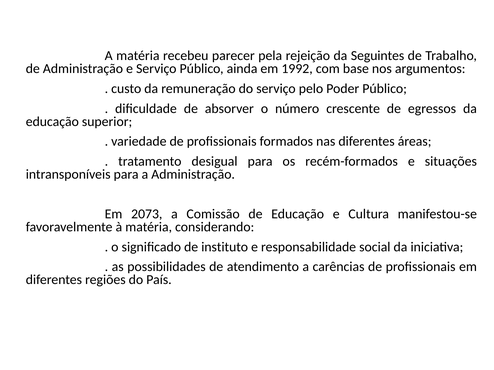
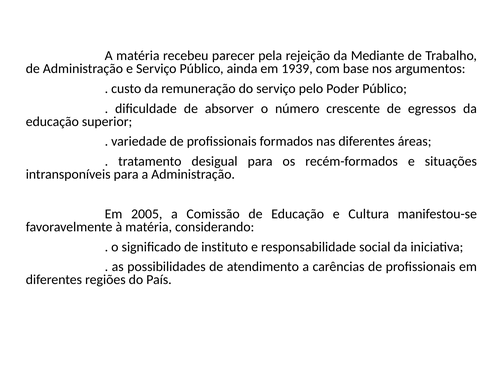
Seguintes: Seguintes -> Mediante
1992: 1992 -> 1939
2073: 2073 -> 2005
